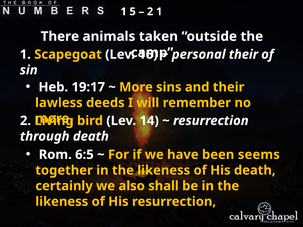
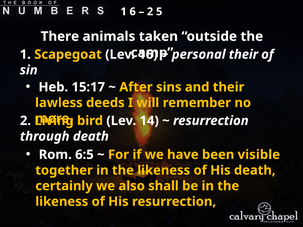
5: 5 -> 6
2 1: 1 -> 5
19:17: 19:17 -> 15:17
More at (136, 87): More -> After
seems: seems -> visible
